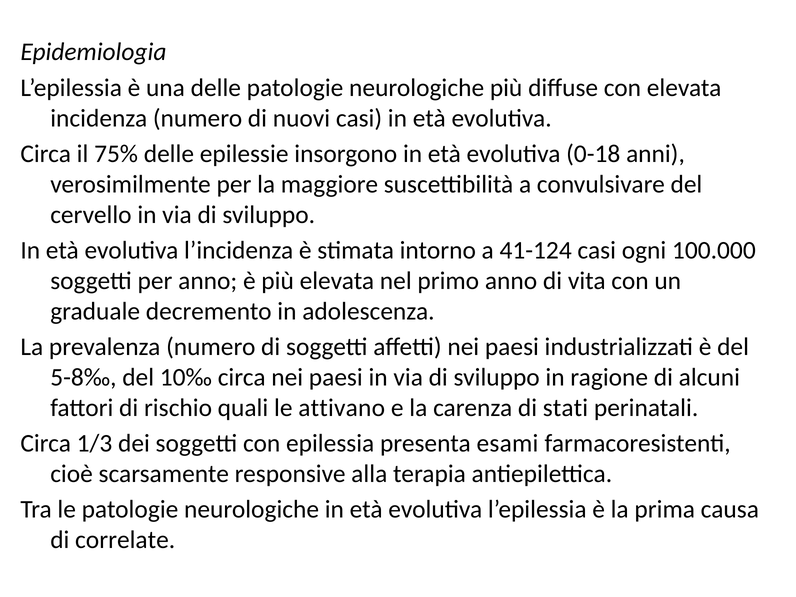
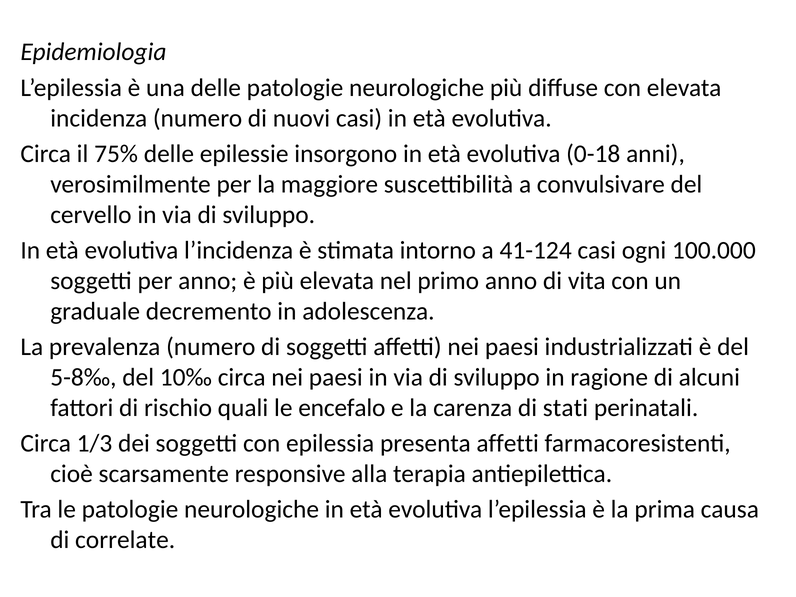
attivano: attivano -> encefalo
presenta esami: esami -> affetti
